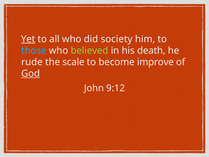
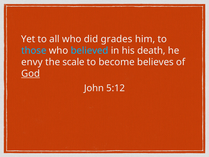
Yet underline: present -> none
society: society -> grades
believed colour: light green -> light blue
rude: rude -> envy
improve: improve -> believes
9:12: 9:12 -> 5:12
